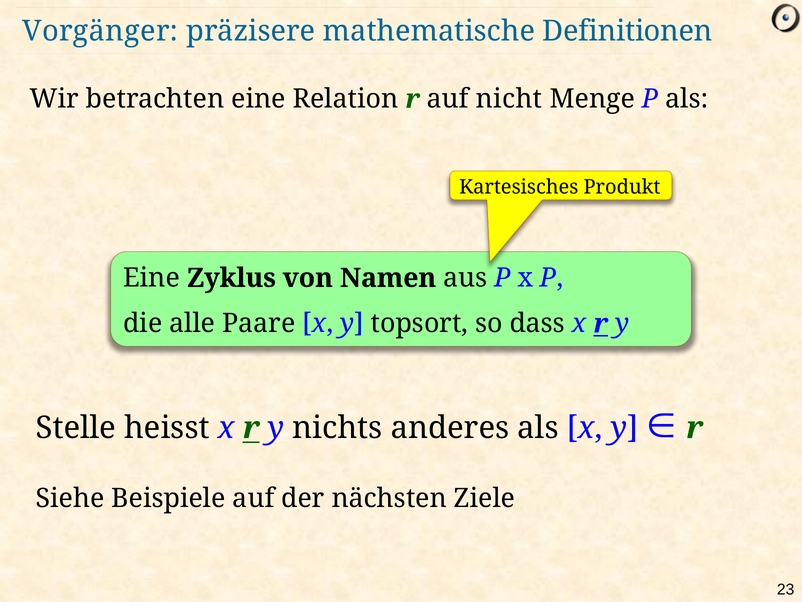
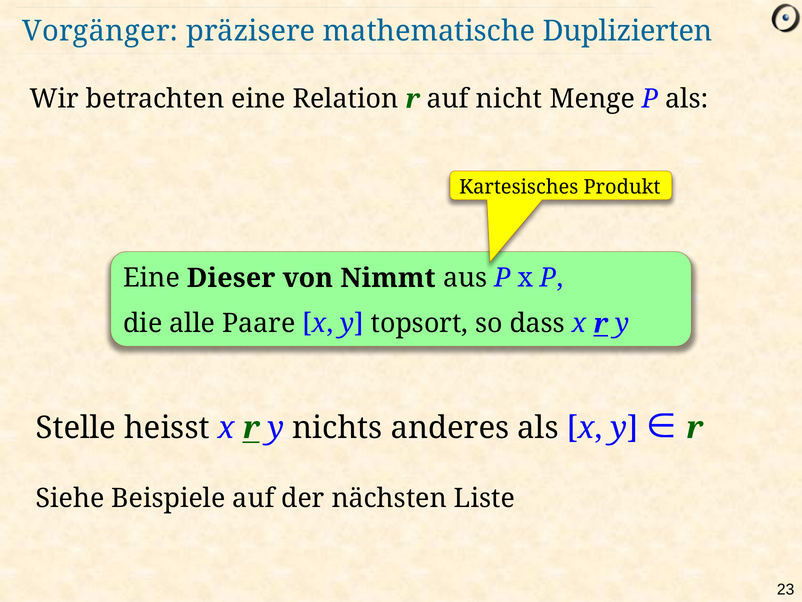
Definitionen: Definitionen -> Duplizierten
Zyklus: Zyklus -> Dieser
Namen: Namen -> Nimmt
Ziele: Ziele -> Liste
